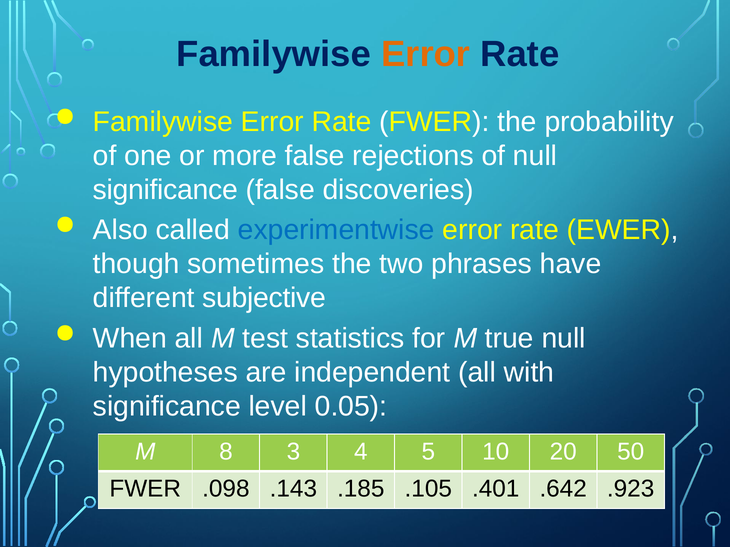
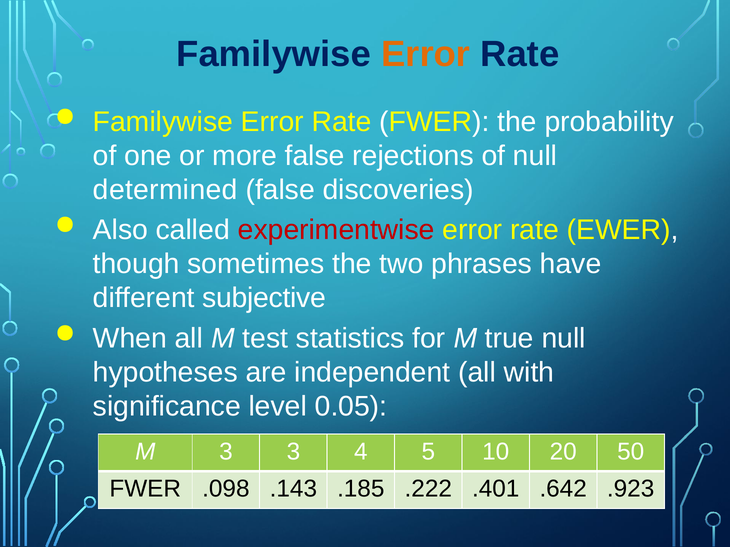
significance at (166, 190): significance -> determined
experimentwise colour: blue -> red
M 8: 8 -> 3
.105: .105 -> .222
